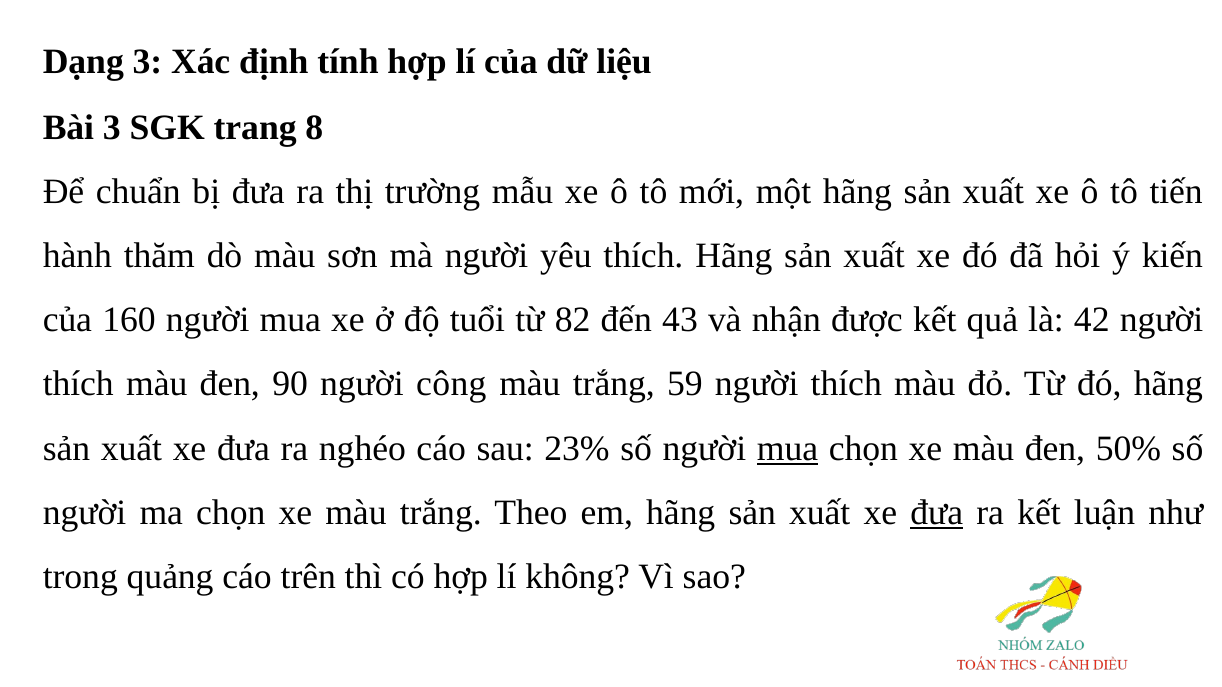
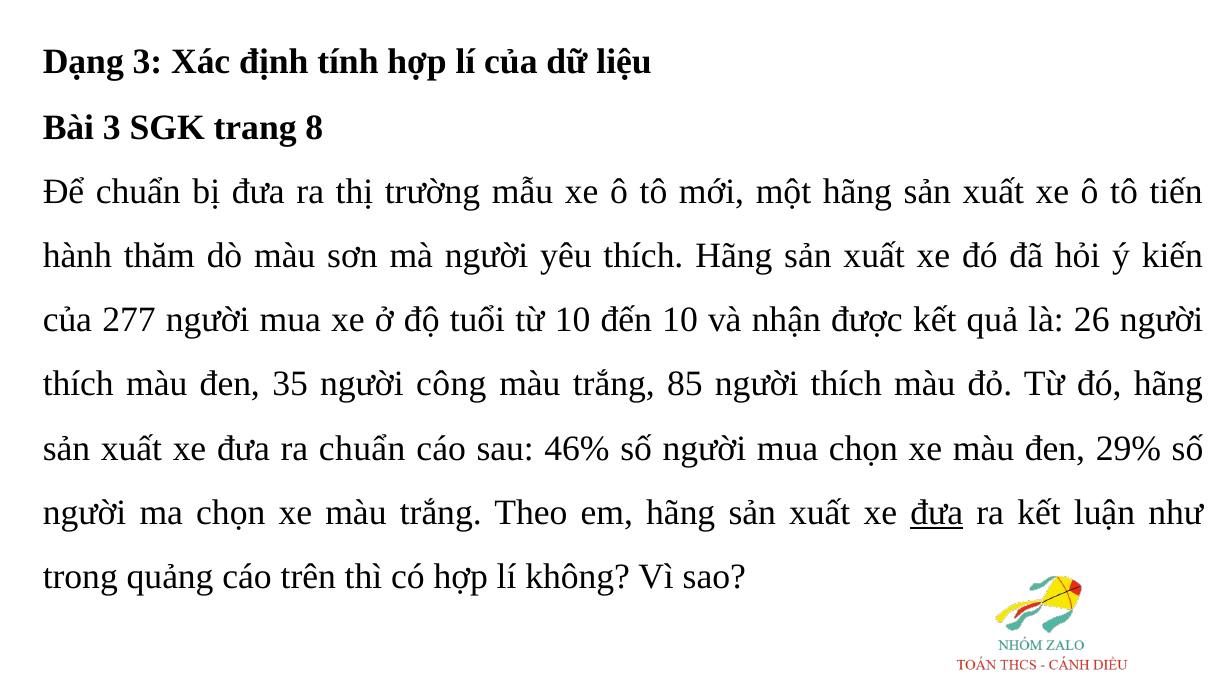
160: 160 -> 277
từ 82: 82 -> 10
đến 43: 43 -> 10
42: 42 -> 26
90: 90 -> 35
59: 59 -> 85
ra nghéo: nghéo -> chuẩn
23%: 23% -> 46%
mua at (788, 449) underline: present -> none
50%: 50% -> 29%
